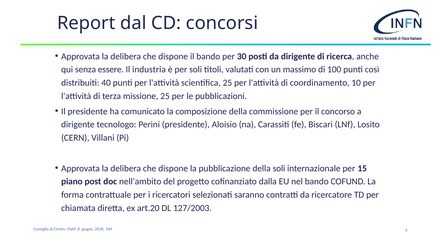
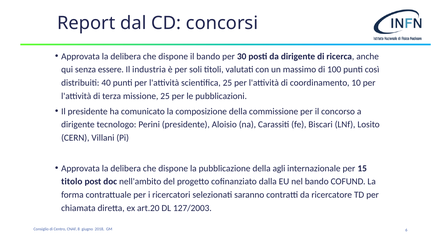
della soli: soli -> agli
piano: piano -> titolo
